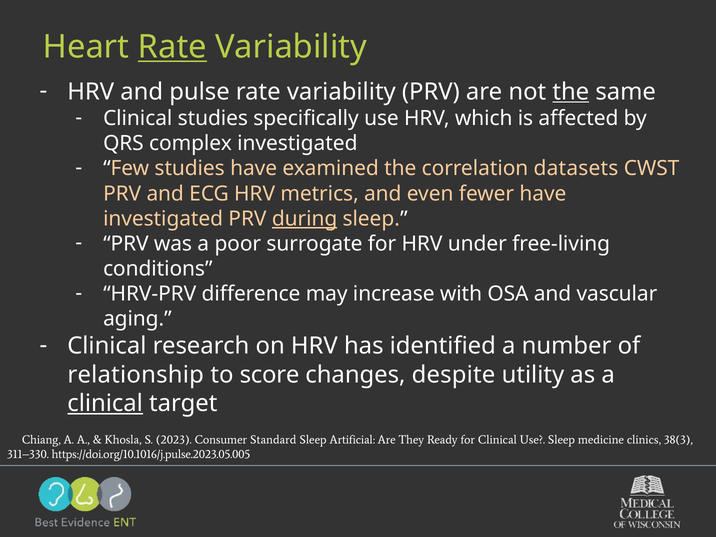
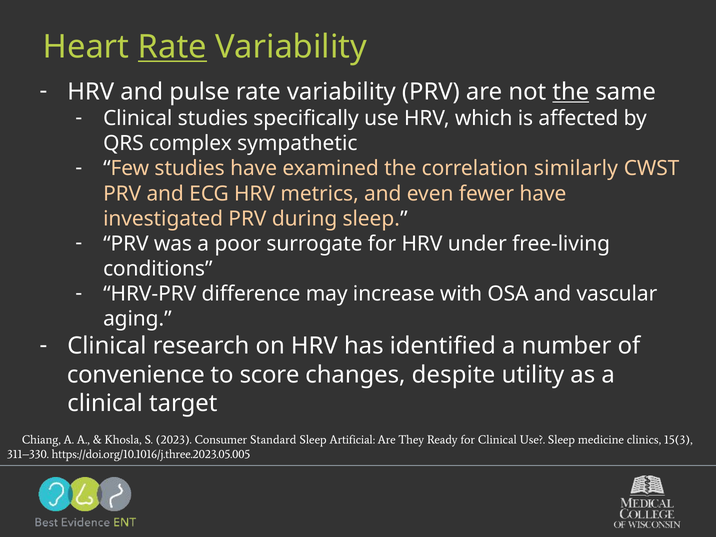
complex investigated: investigated -> sympathetic
datasets: datasets -> similarly
during underline: present -> none
relationship: relationship -> convenience
clinical at (105, 403) underline: present -> none
38(3: 38(3 -> 15(3
https://doi.org/10.1016/j.pulse.2023.05.005: https://doi.org/10.1016/j.pulse.2023.05.005 -> https://doi.org/10.1016/j.three.2023.05.005
